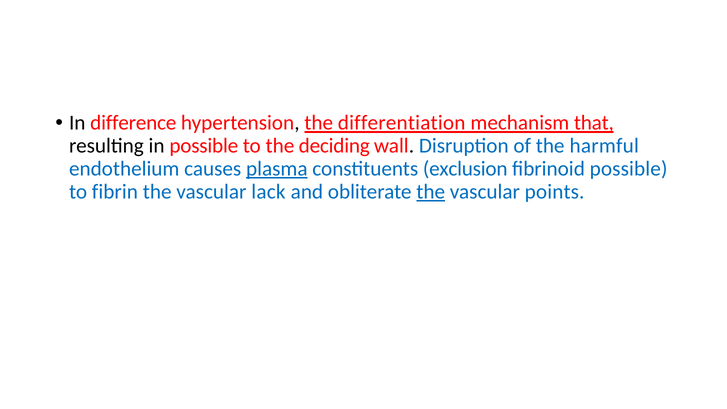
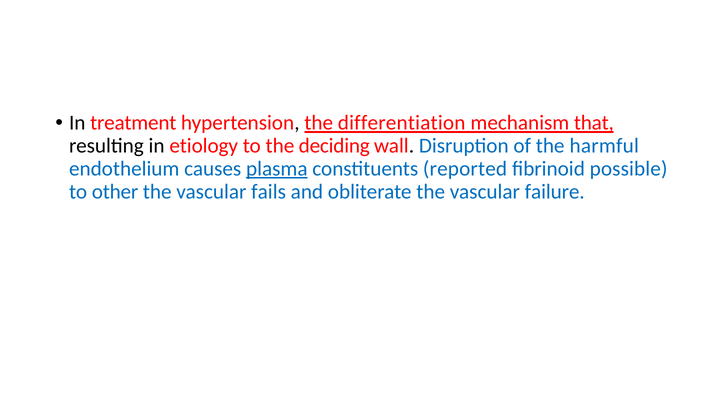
difference: difference -> treatment
in possible: possible -> etiology
exclusion: exclusion -> reported
fibrin: fibrin -> other
lack: lack -> fails
the at (431, 192) underline: present -> none
points: points -> failure
